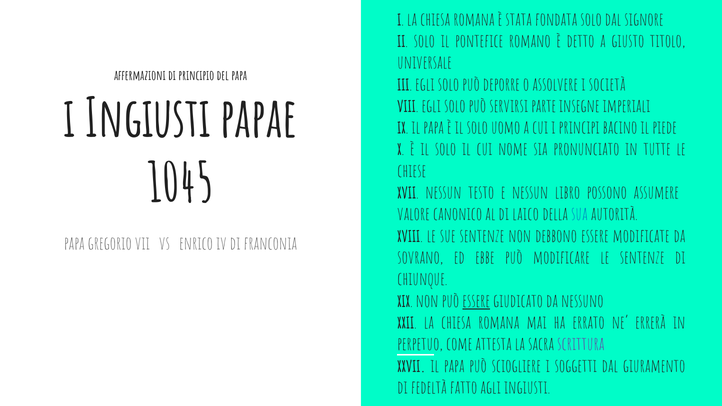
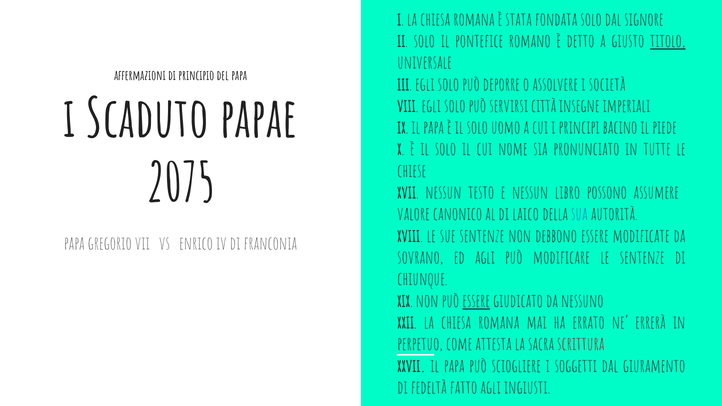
titolo underline: none -> present
i Ingiusti: Ingiusti -> Scaduto
parte: parte -> città
1045: 1045 -> 2075
ed ebbe: ebbe -> agli
scrittura colour: purple -> red
